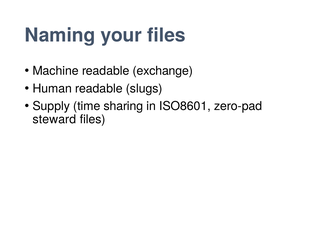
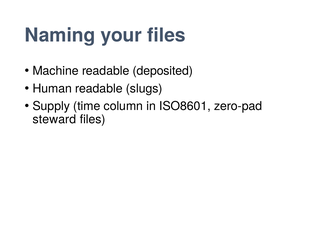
exchange: exchange -> deposited
sharing: sharing -> column
